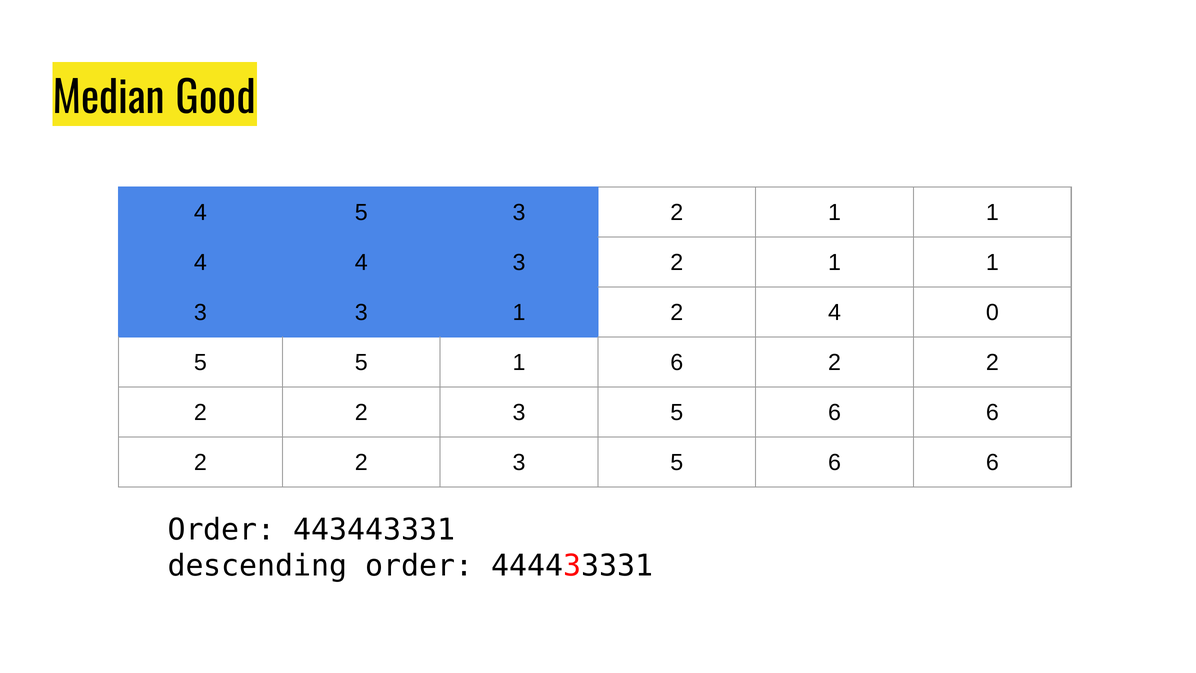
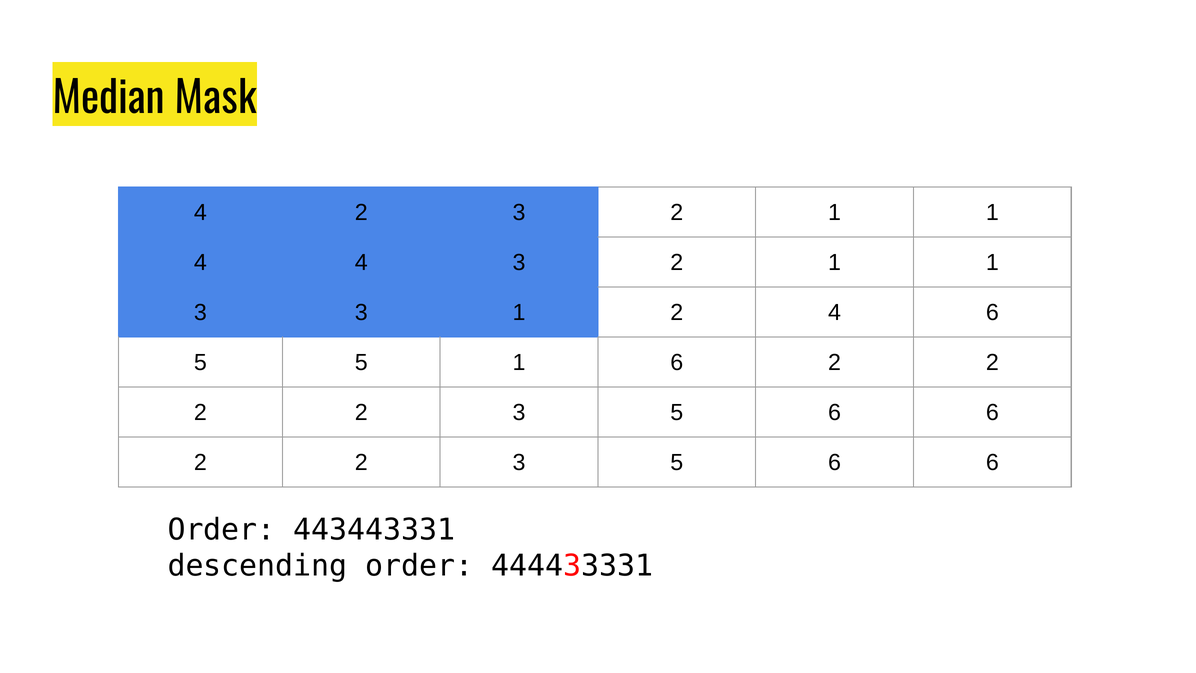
Good: Good -> Mask
4 5: 5 -> 2
4 0: 0 -> 6
